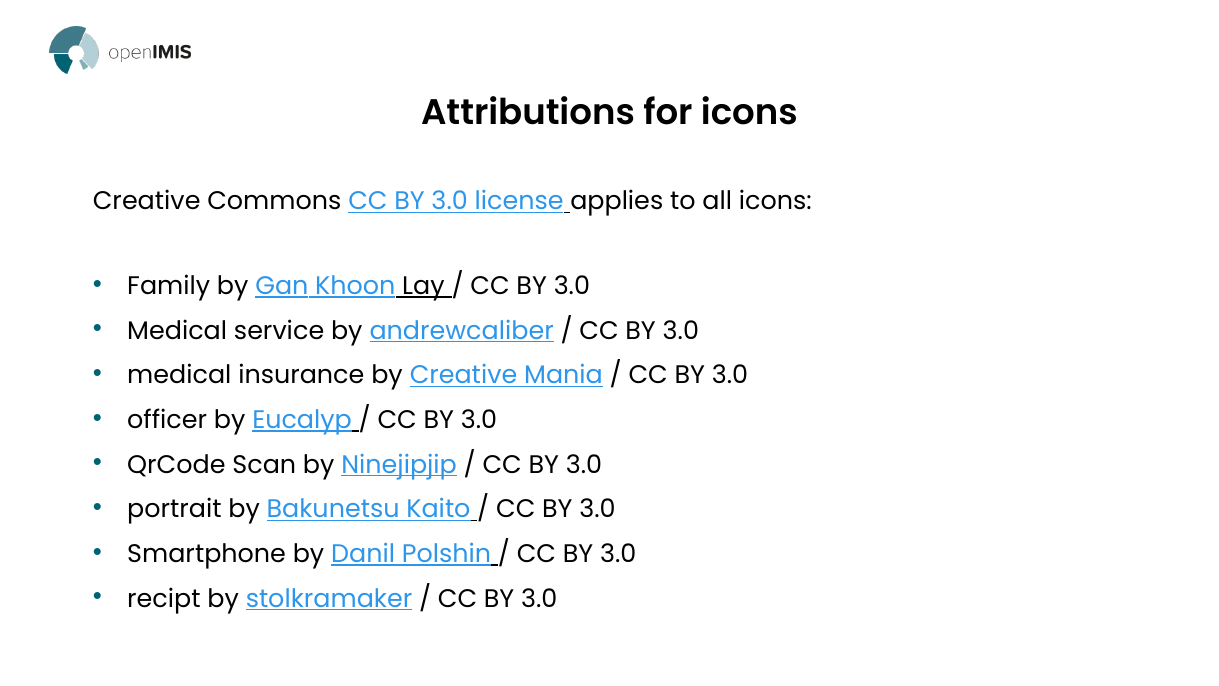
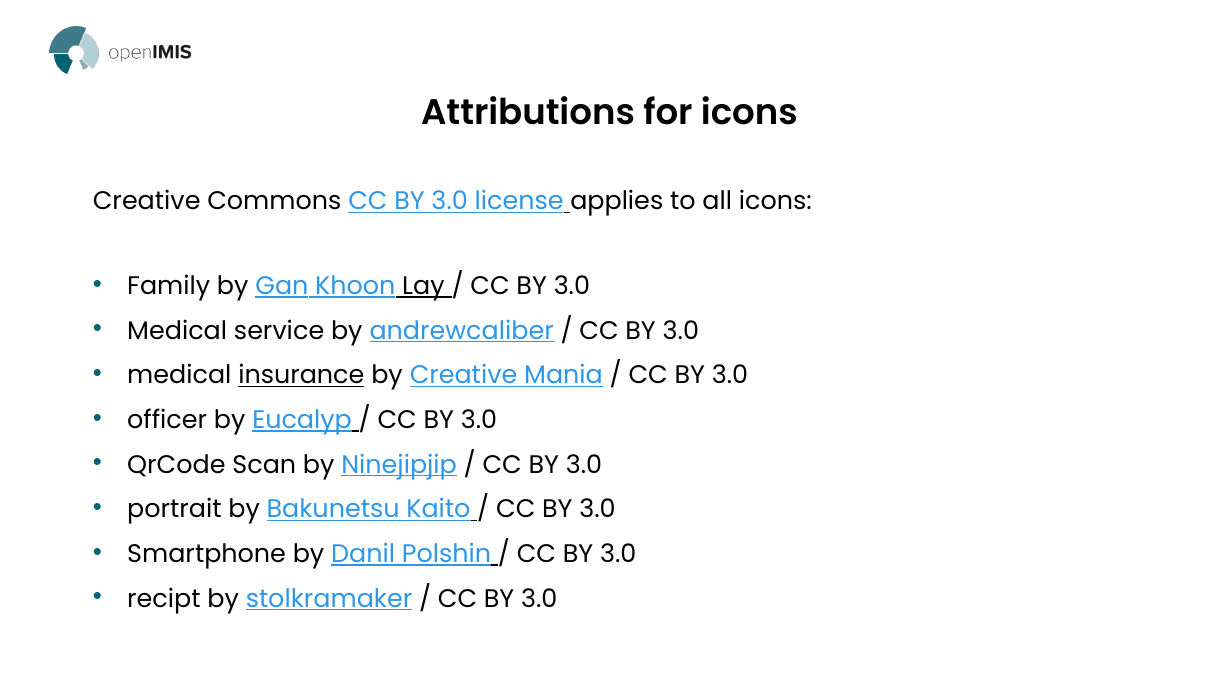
insurance underline: none -> present
